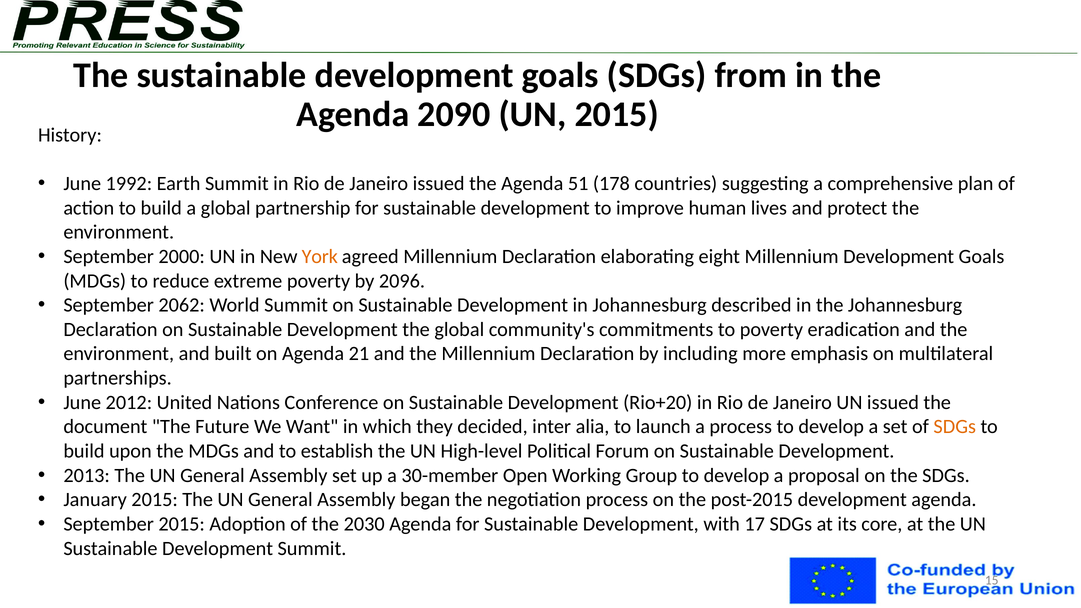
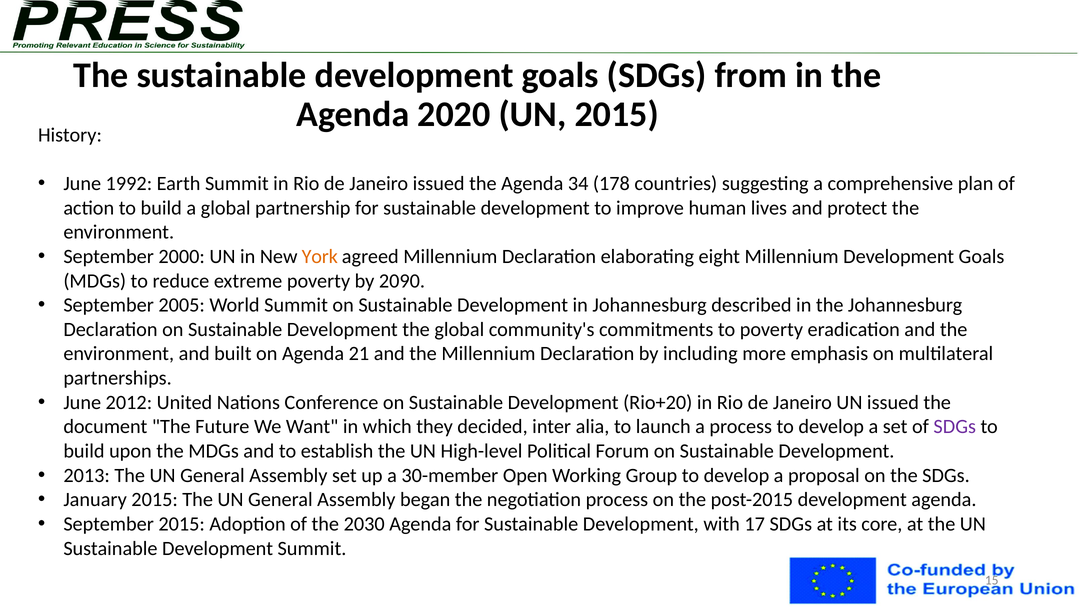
2090: 2090 -> 2020
51: 51 -> 34
2096: 2096 -> 2090
2062: 2062 -> 2005
SDGs at (955, 427) colour: orange -> purple
